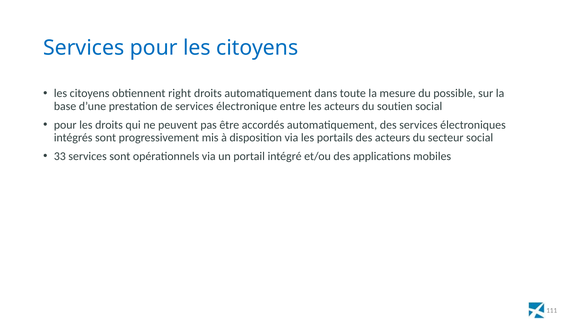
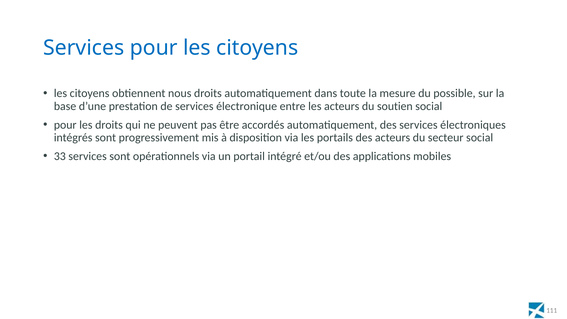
right: right -> nous
